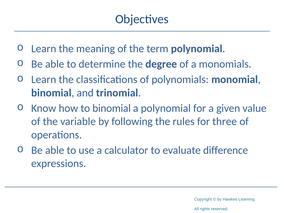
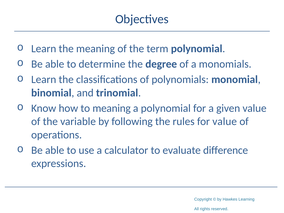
to binomial: binomial -> meaning
for three: three -> value
